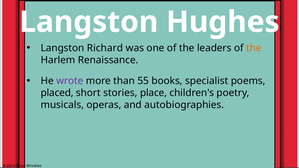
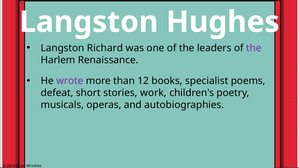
the at (254, 48) colour: orange -> purple
55: 55 -> 12
placed: placed -> defeat
place: place -> work
